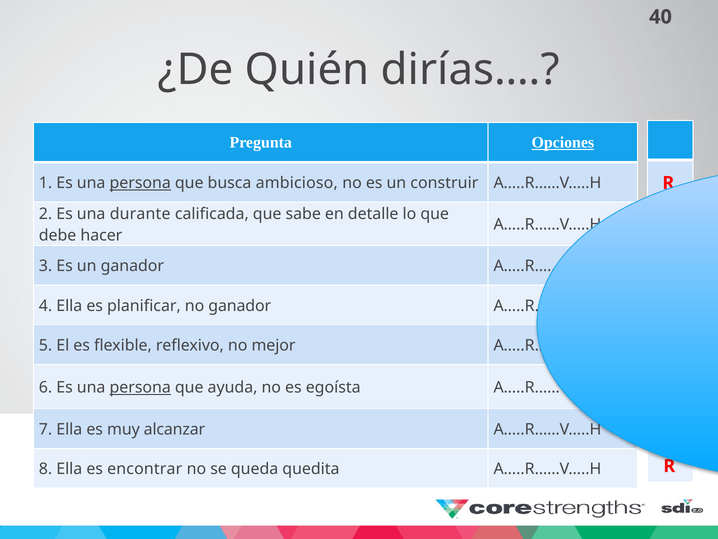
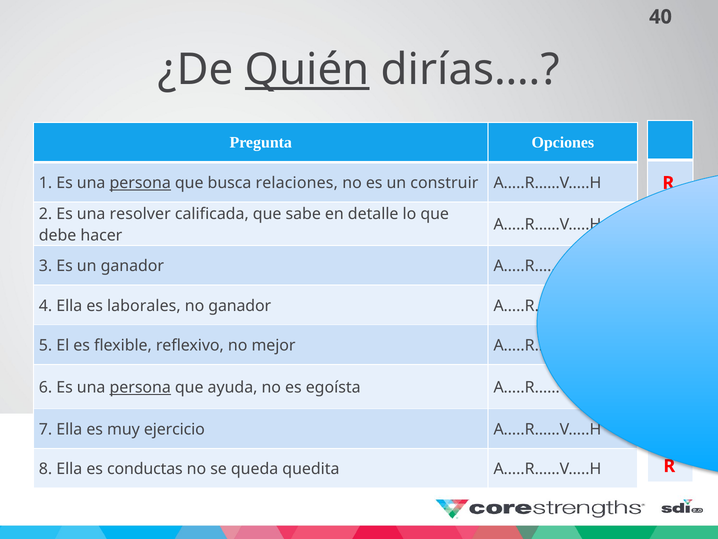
Quién underline: none -> present
Opciones underline: present -> none
ambicioso: ambicioso -> relaciones
durante: durante -> resolver
planificar: planificar -> laborales
muy alcanzar: alcanzar -> ejercicio
encontrar: encontrar -> conductas
